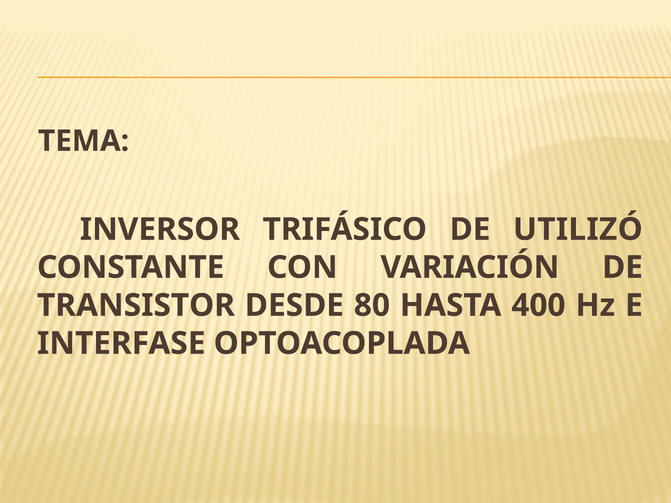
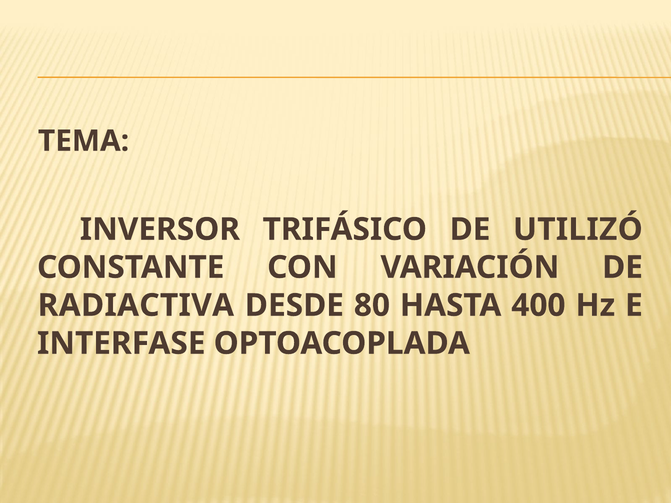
TRANSISTOR: TRANSISTOR -> RADIACTIVA
